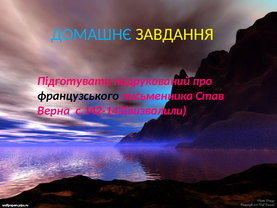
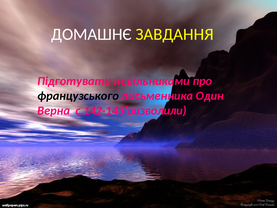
ДОМАШНЄ colour: light blue -> white
надрукований: надрукований -> невільниками
Став: Став -> Один
